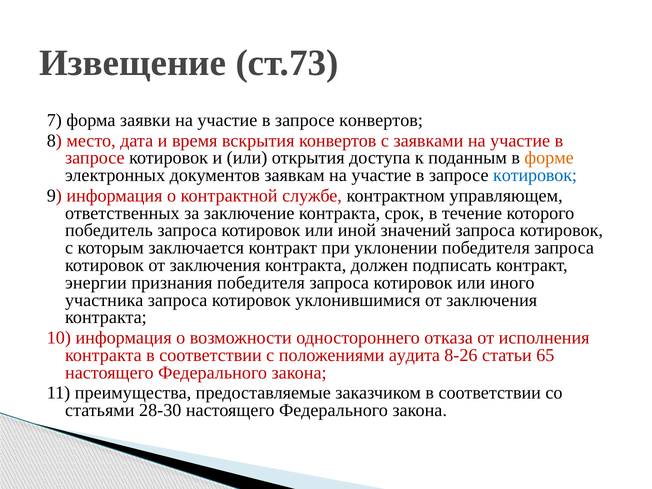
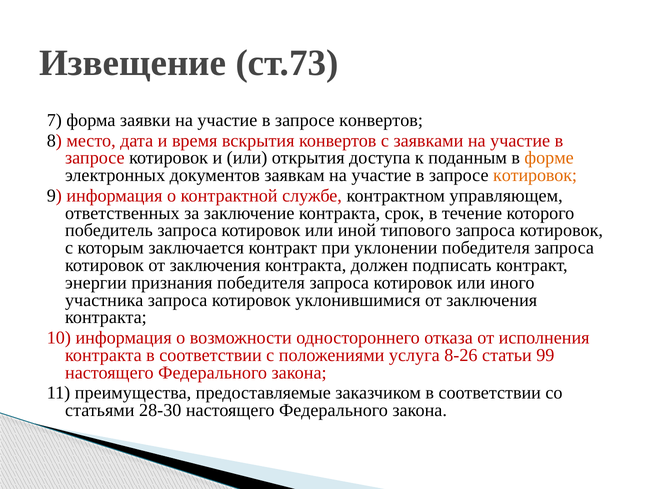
котировок at (535, 175) colour: blue -> orange
значений: значений -> типового
аудита: аудита -> услуга
65: 65 -> 99
